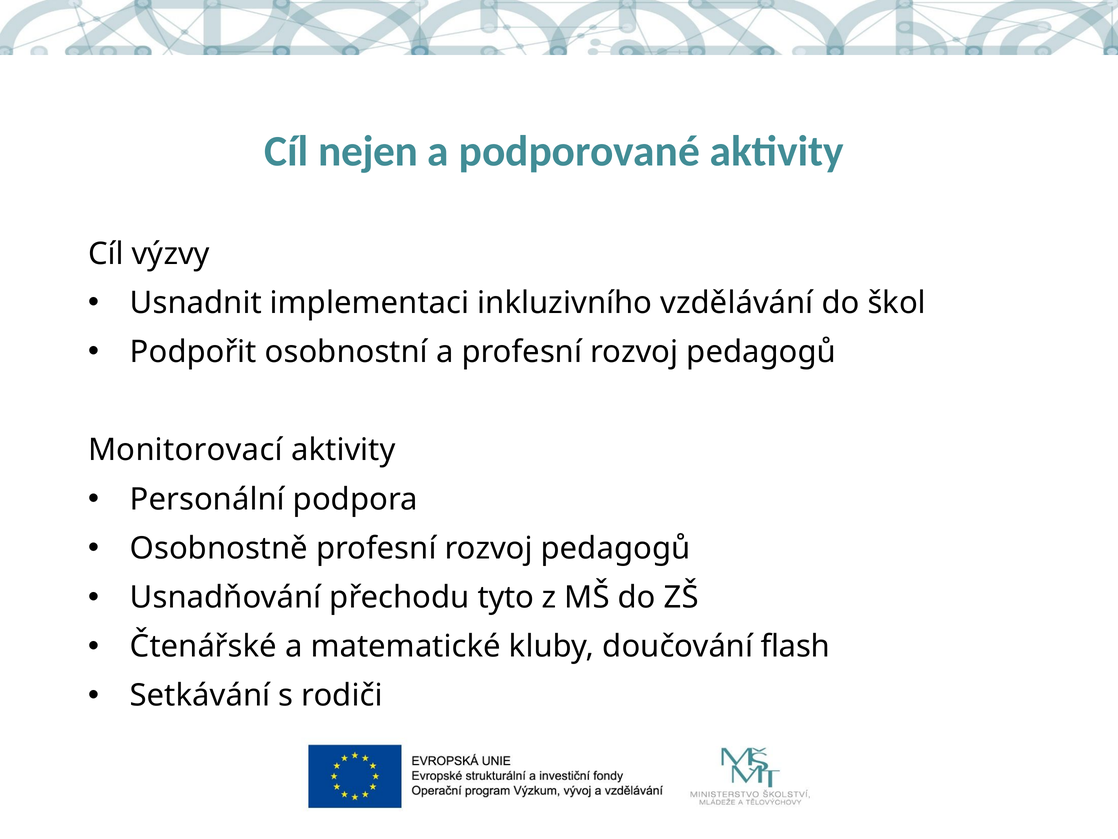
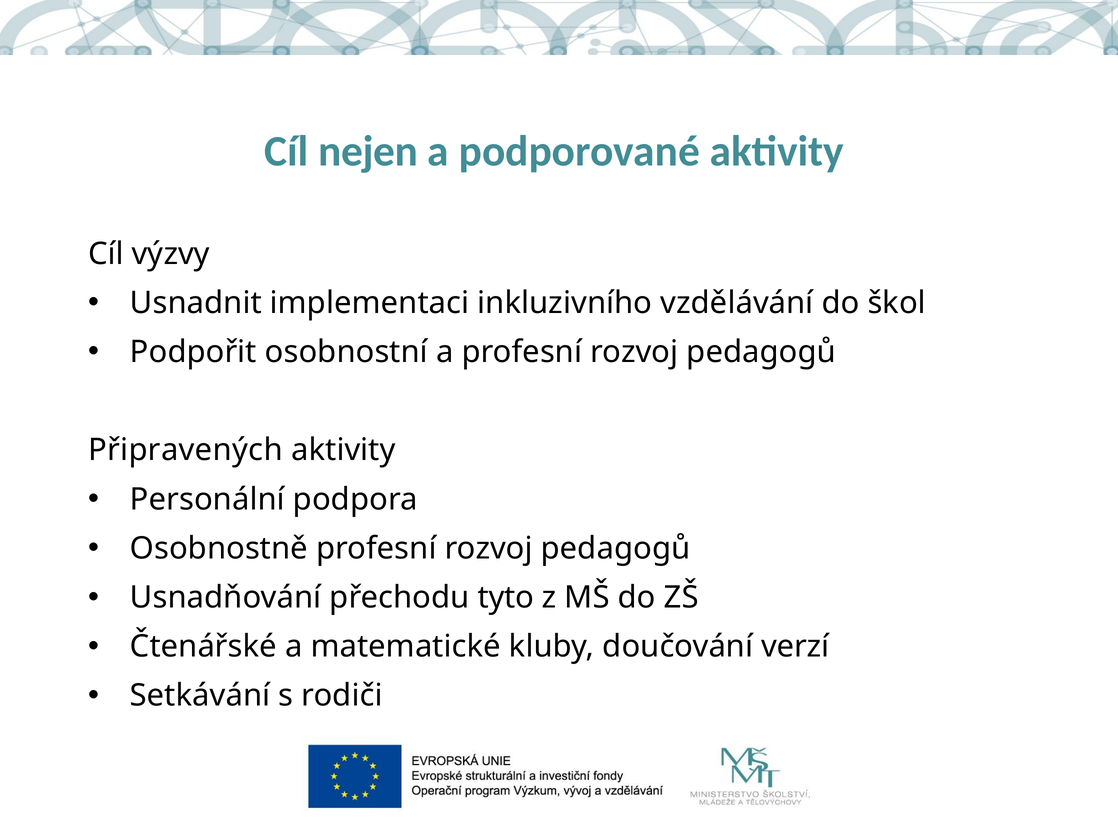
Monitorovací: Monitorovací -> Připravených
flash: flash -> verzí
